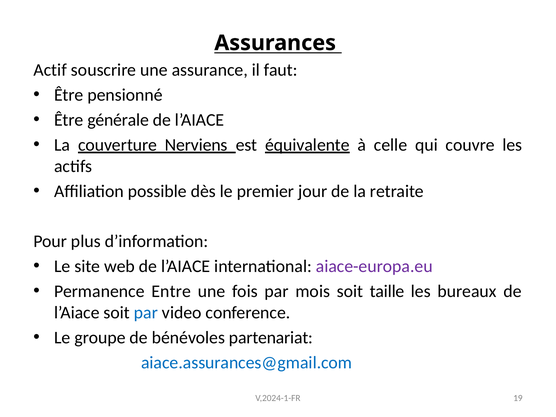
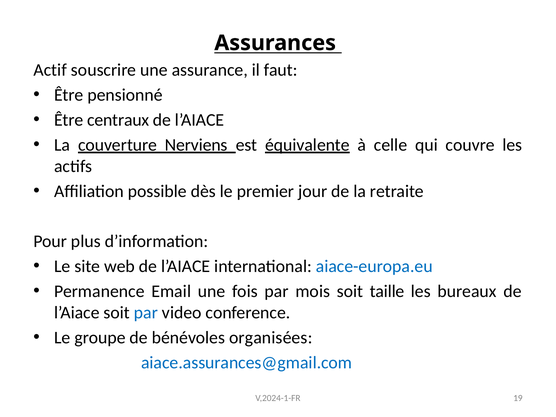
générale: générale -> centraux
aiace-europa.eu colour: purple -> blue
Entre: Entre -> Email
partenariat: partenariat -> organisées
